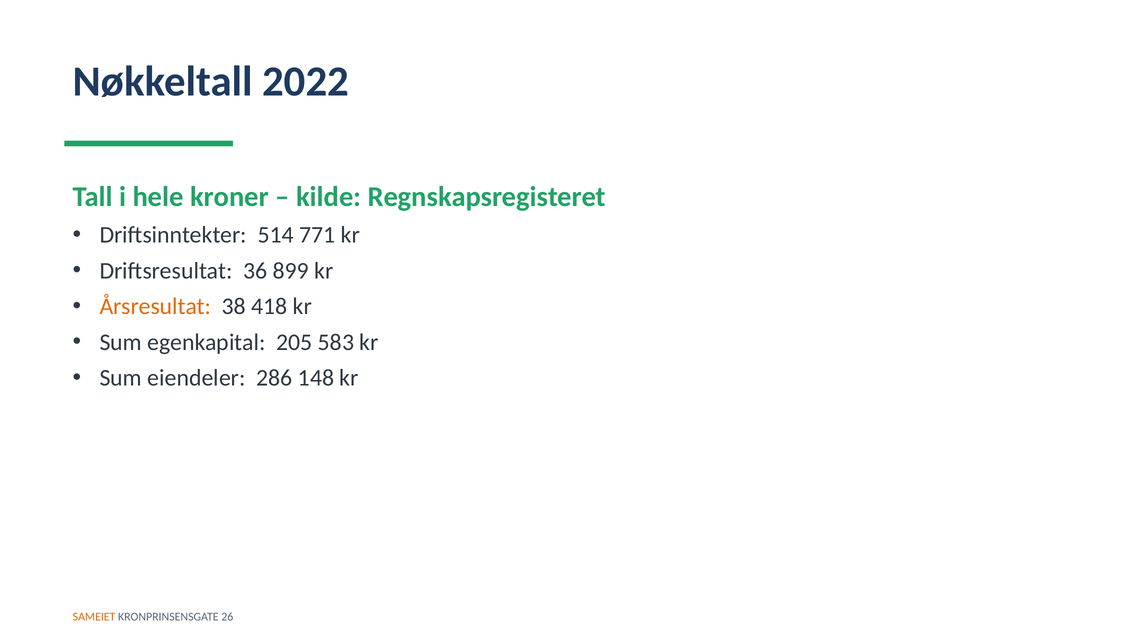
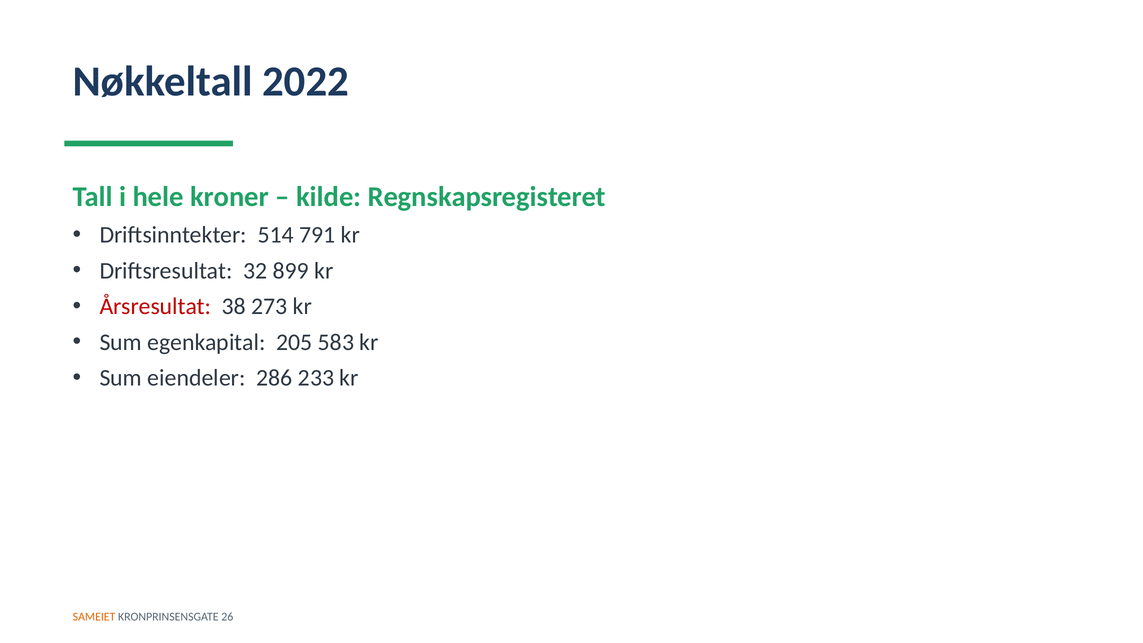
771: 771 -> 791
36: 36 -> 32
Årsresultat colour: orange -> red
418: 418 -> 273
148: 148 -> 233
